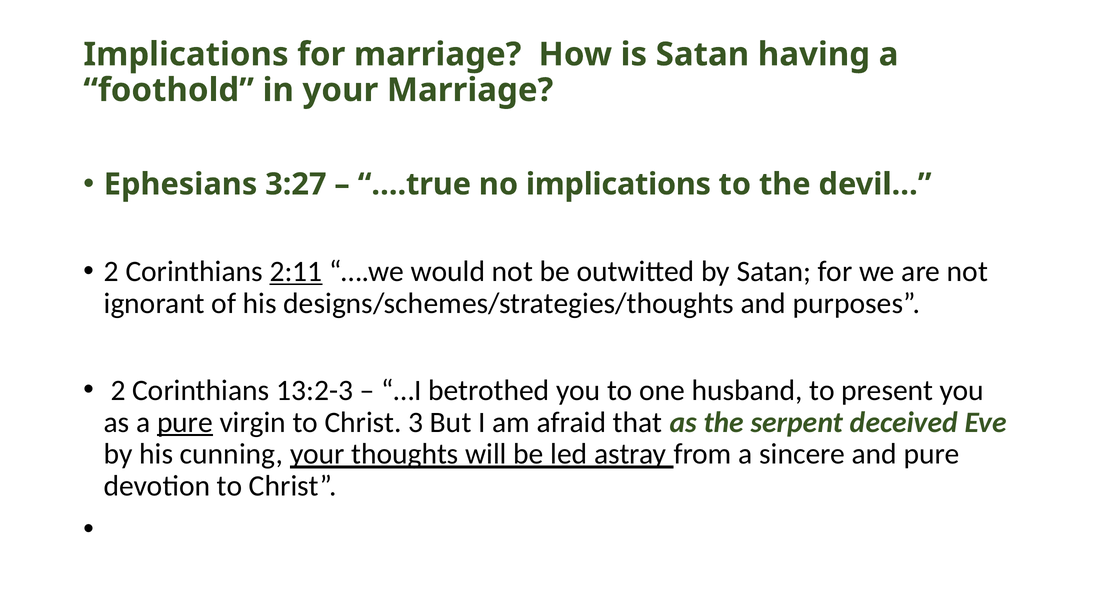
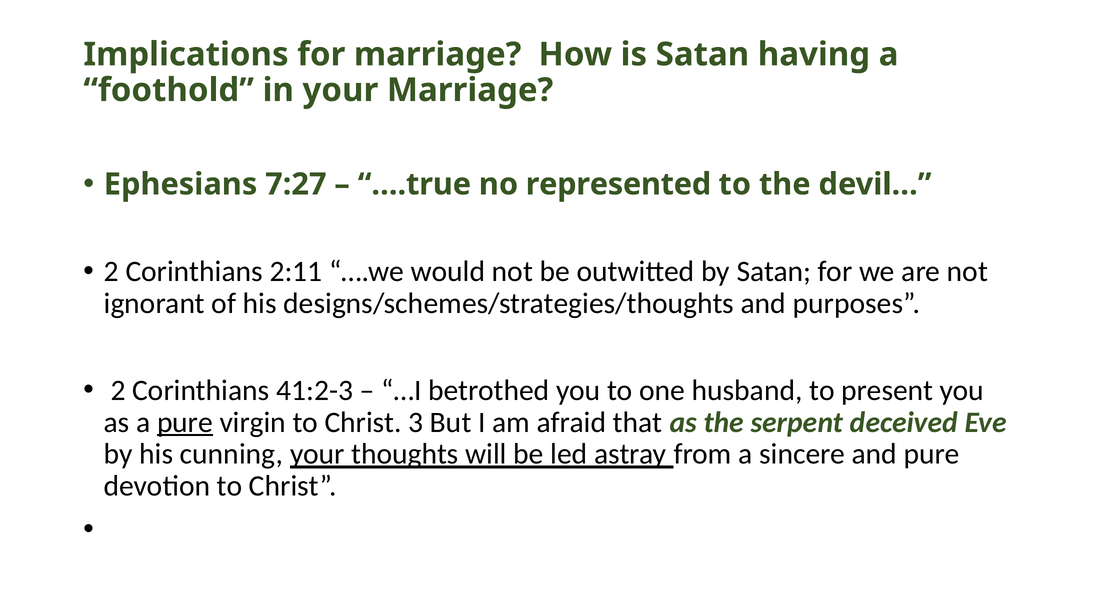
3:27: 3:27 -> 7:27
no implications: implications -> represented
2:11 underline: present -> none
13:2-3: 13:2-3 -> 41:2-3
